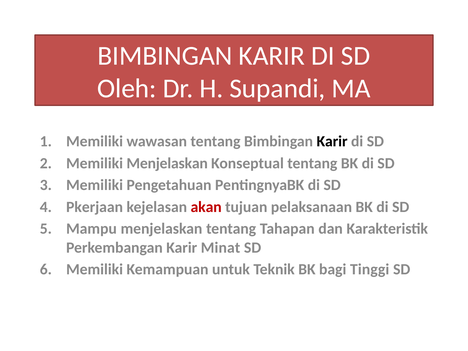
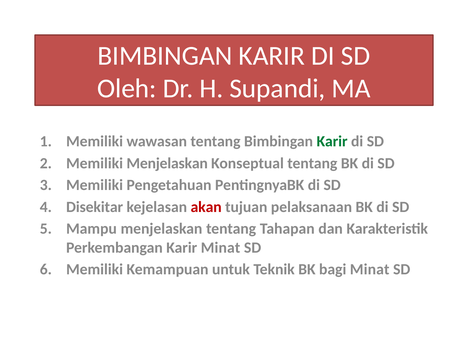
Karir at (332, 141) colour: black -> green
Pkerjaan: Pkerjaan -> Disekitar
bagi Tinggi: Tinggi -> Minat
